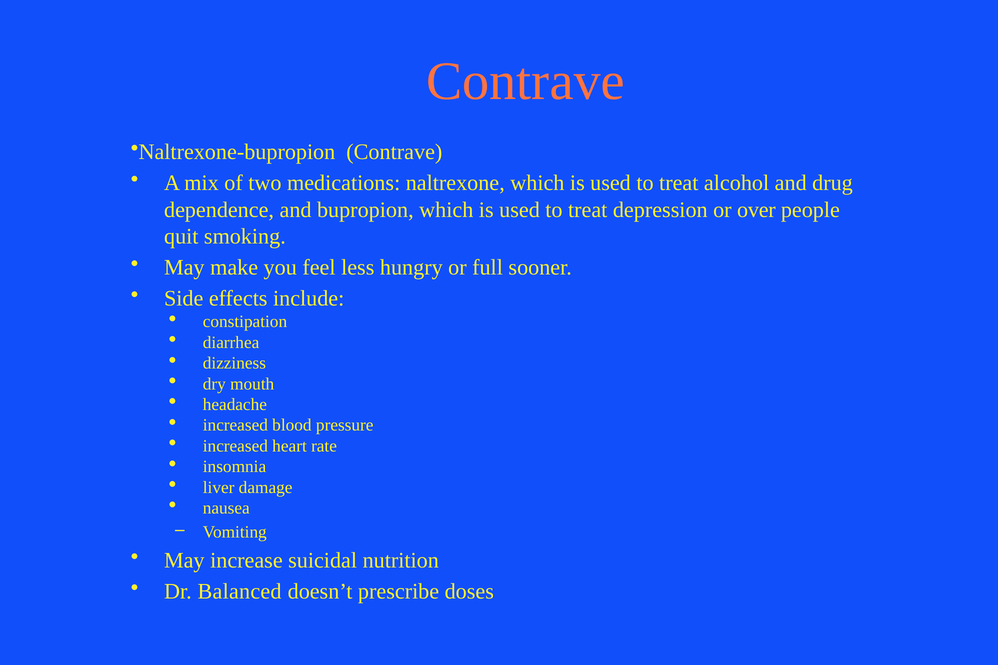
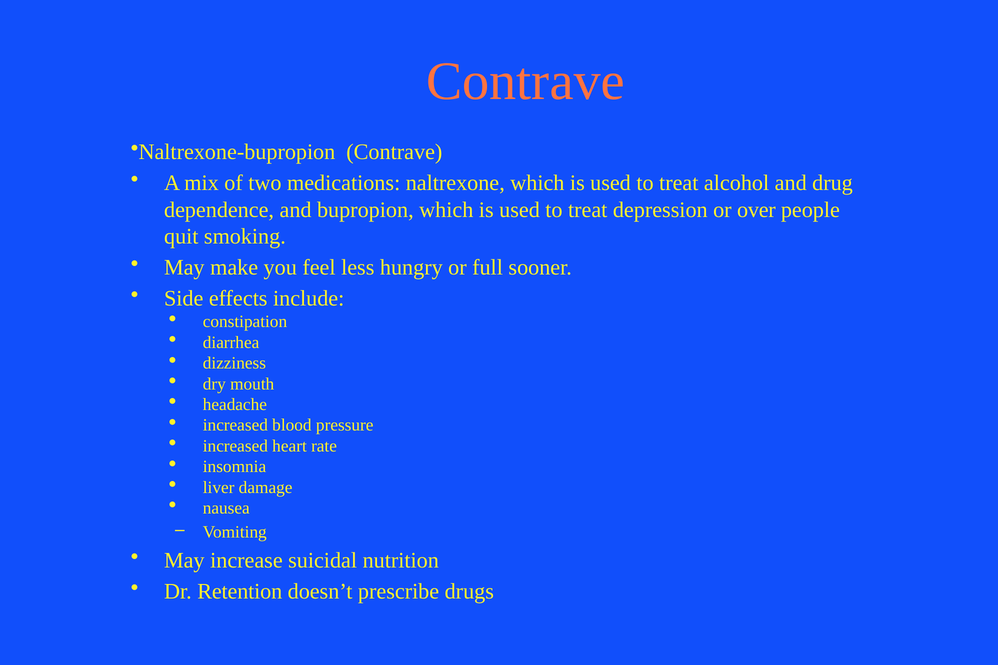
Balanced: Balanced -> Retention
doses: doses -> drugs
